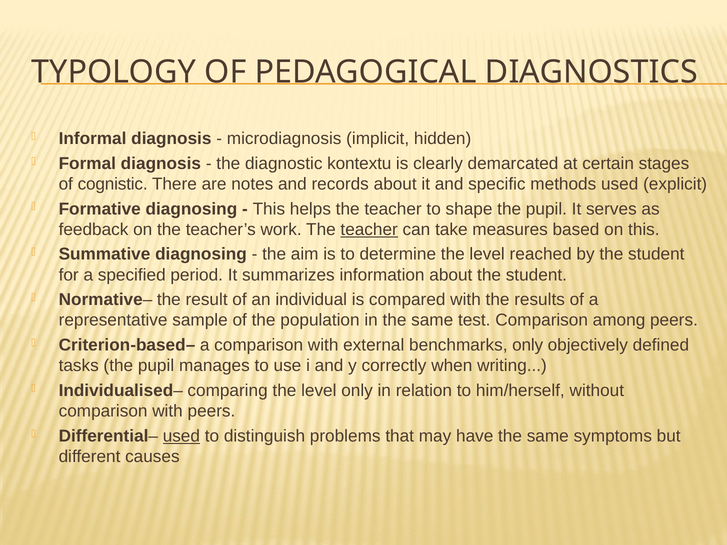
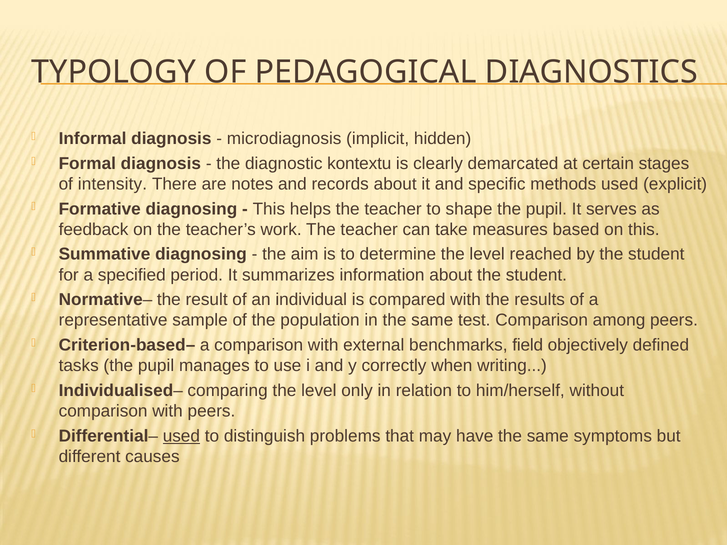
cognistic: cognistic -> intensity
teacher at (369, 230) underline: present -> none
benchmarks only: only -> field
